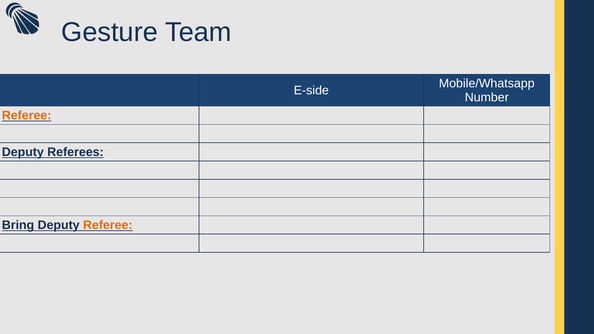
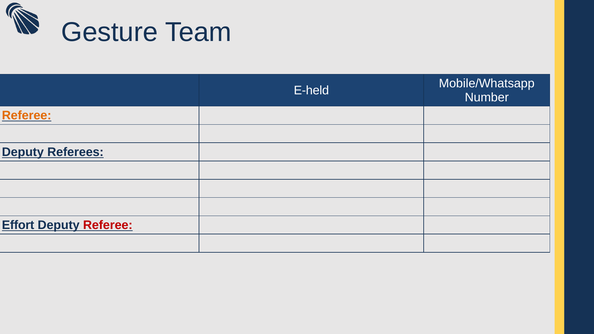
E-side: E-side -> E-held
Bring: Bring -> Effort
Referee at (108, 225) colour: orange -> red
